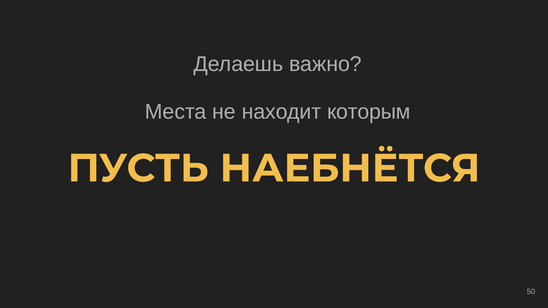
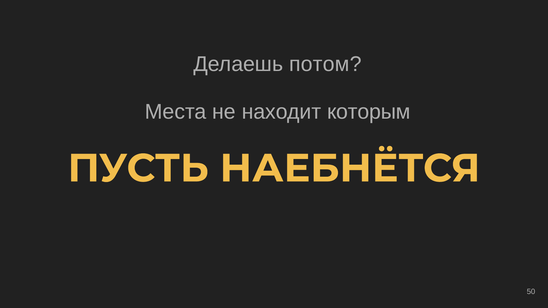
важно: важно -> потом
